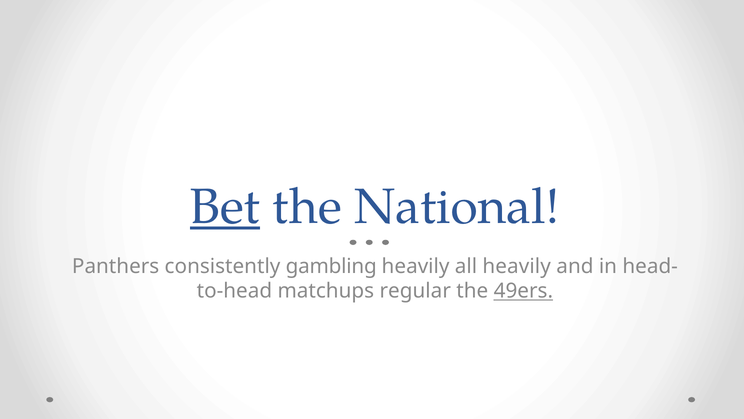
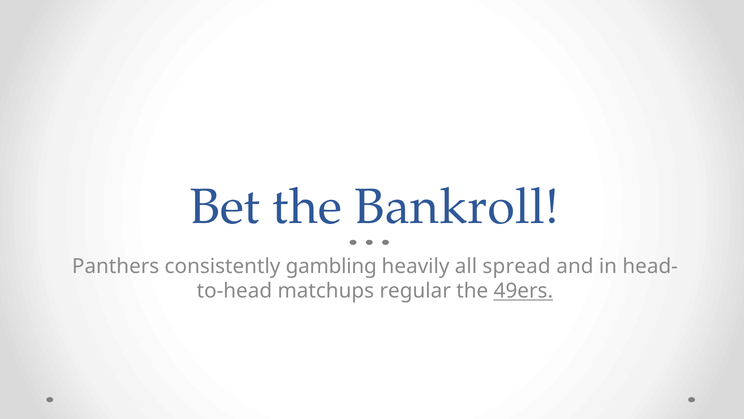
Bet underline: present -> none
National: National -> Bankroll
all heavily: heavily -> spread
